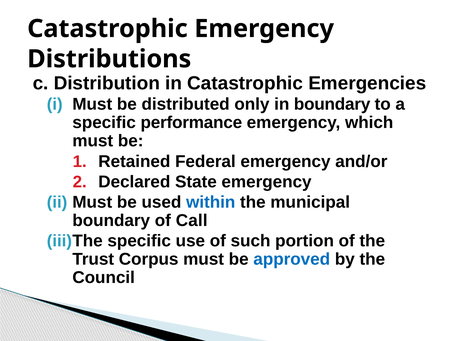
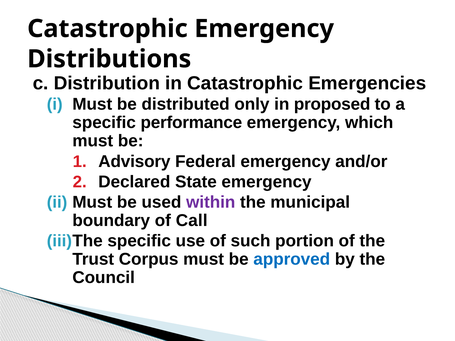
in boundary: boundary -> proposed
Retained: Retained -> Advisory
within colour: blue -> purple
